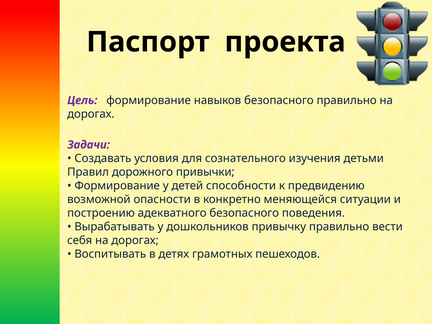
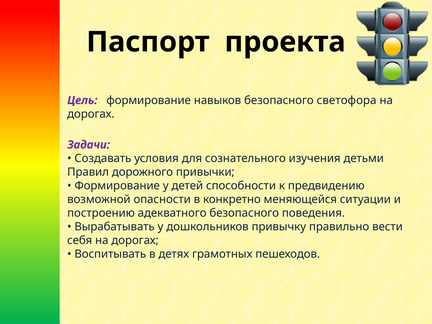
безопасного правильно: правильно -> светофора
